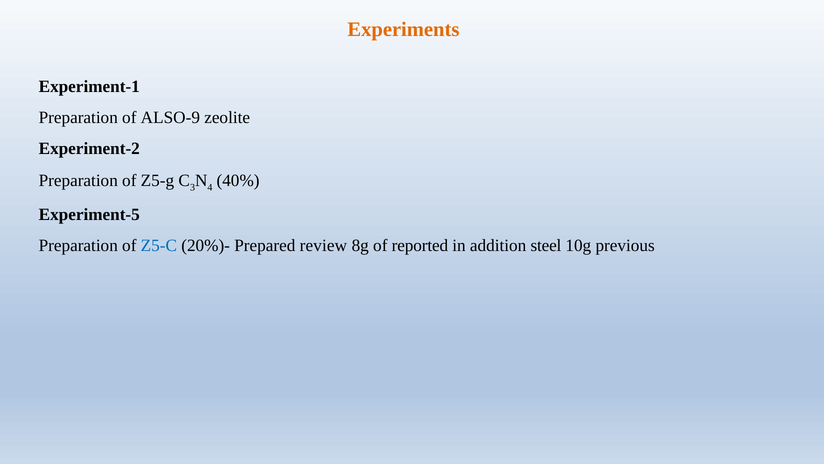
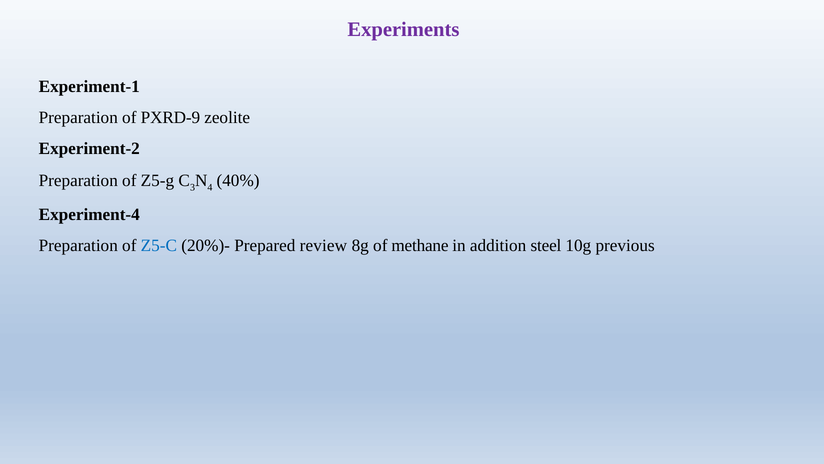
Experiments colour: orange -> purple
ALSO-9: ALSO-9 -> PXRD-9
Experiment-5: Experiment-5 -> Experiment-4
reported: reported -> methane
